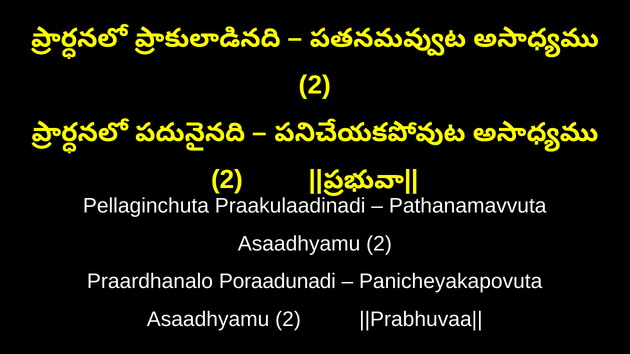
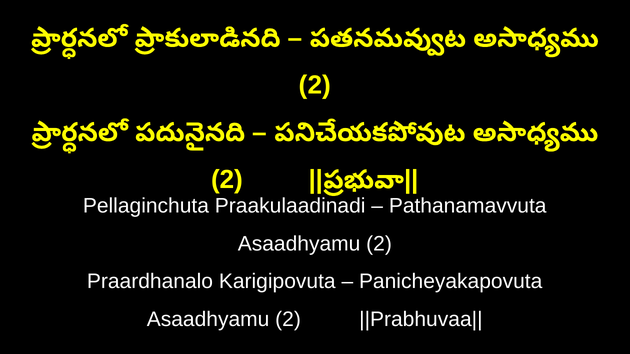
Poraadunadi: Poraadunadi -> Karigipovuta
